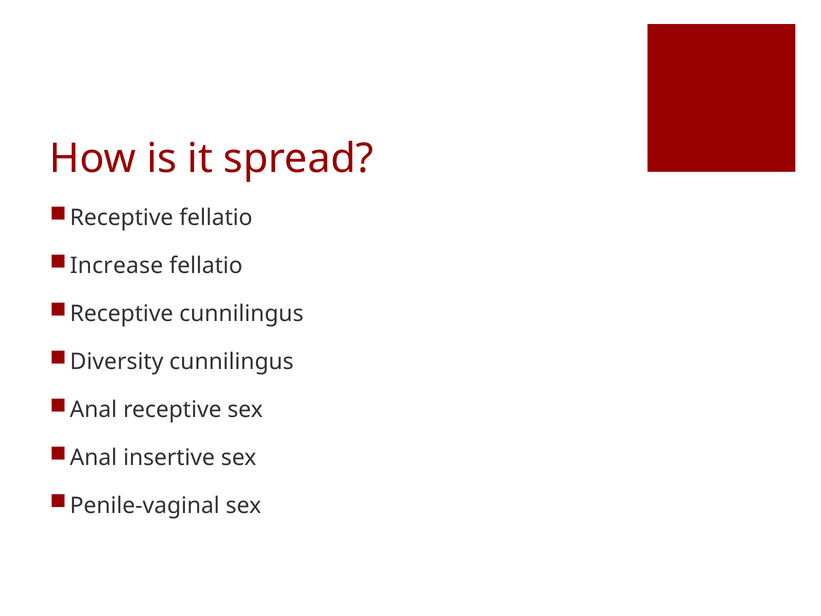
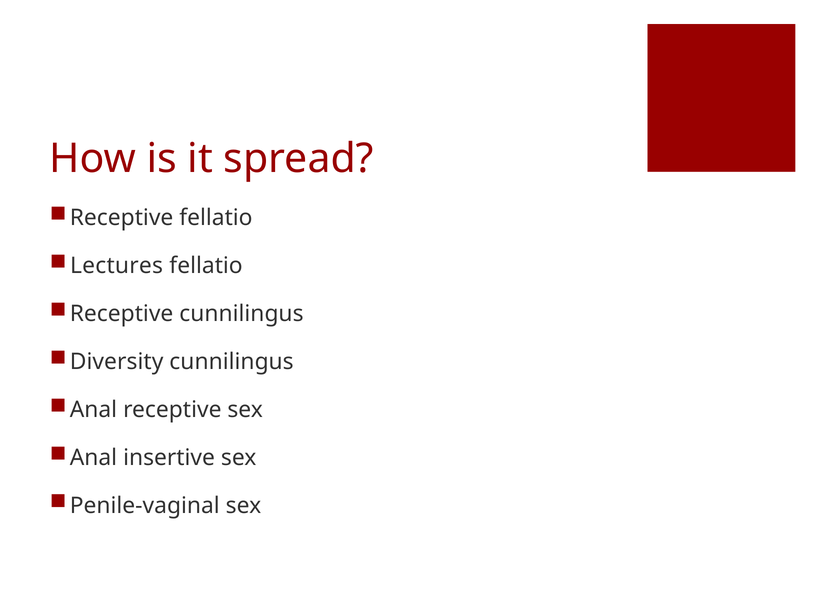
Increase: Increase -> Lectures
